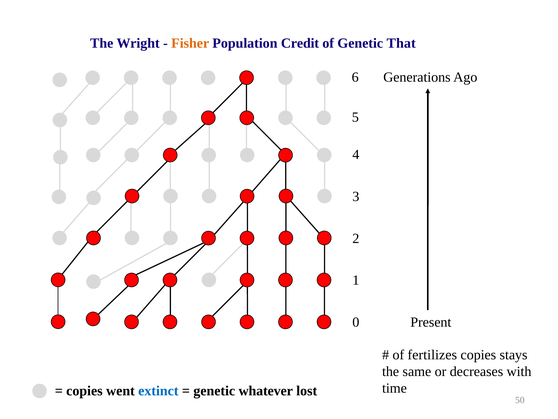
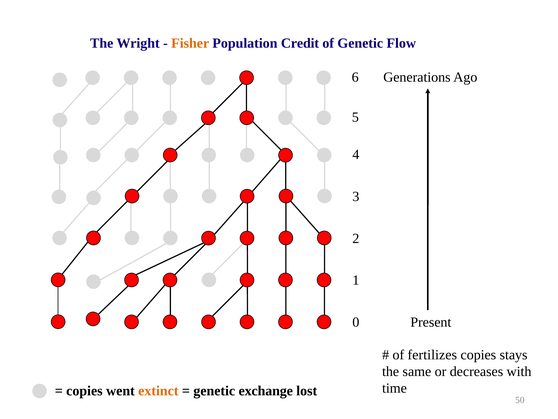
That: That -> Flow
extinct colour: blue -> orange
whatever: whatever -> exchange
